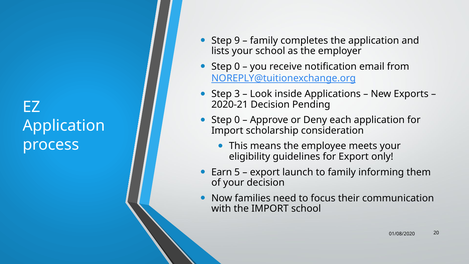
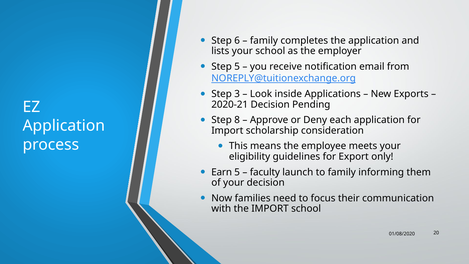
9: 9 -> 6
0 at (237, 66): 0 -> 5
0 at (237, 120): 0 -> 8
export at (265, 172): export -> faculty
